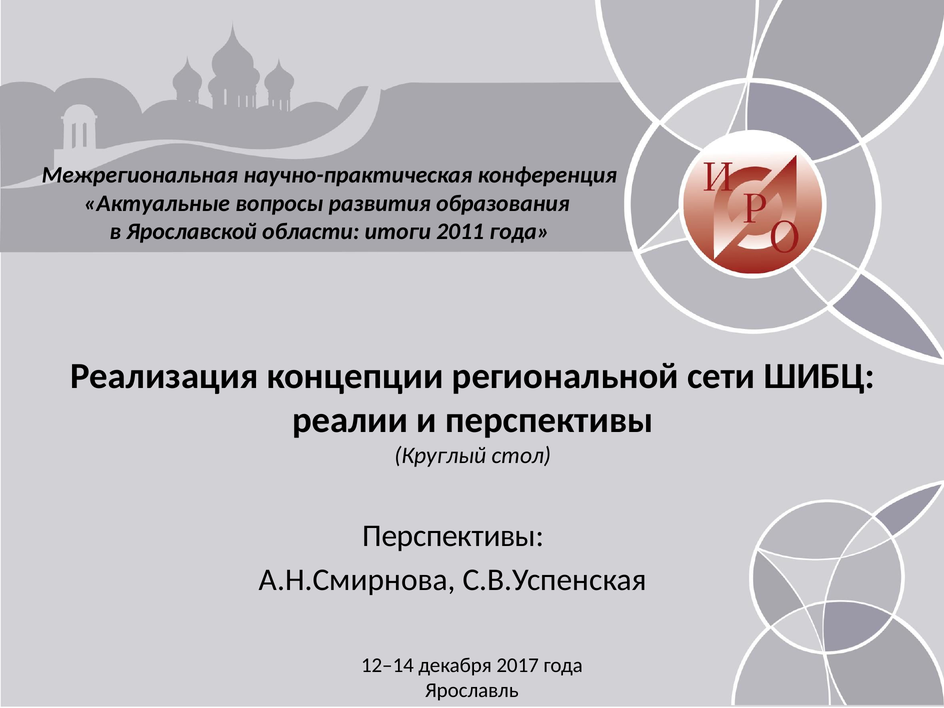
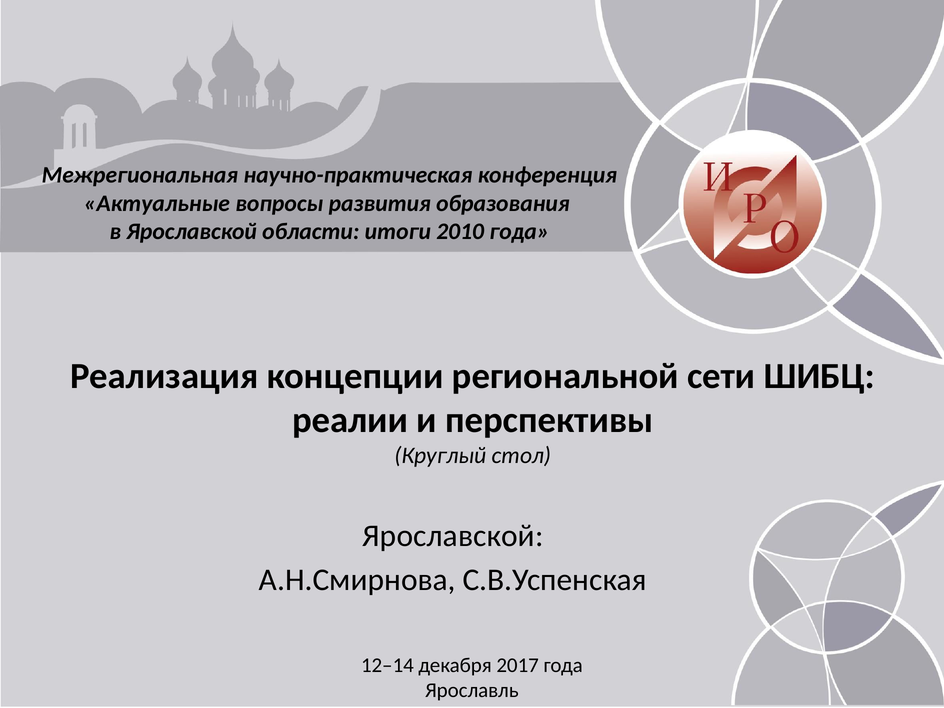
2011: 2011 -> 2010
Перспективы at (453, 536): Перспективы -> Ярославской
